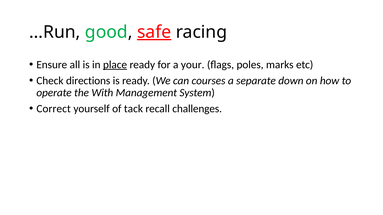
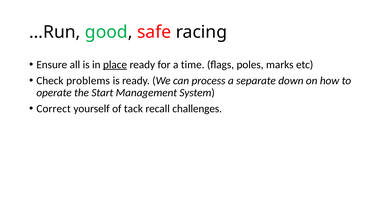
safe underline: present -> none
your: your -> time
directions: directions -> problems
courses: courses -> process
With: With -> Start
